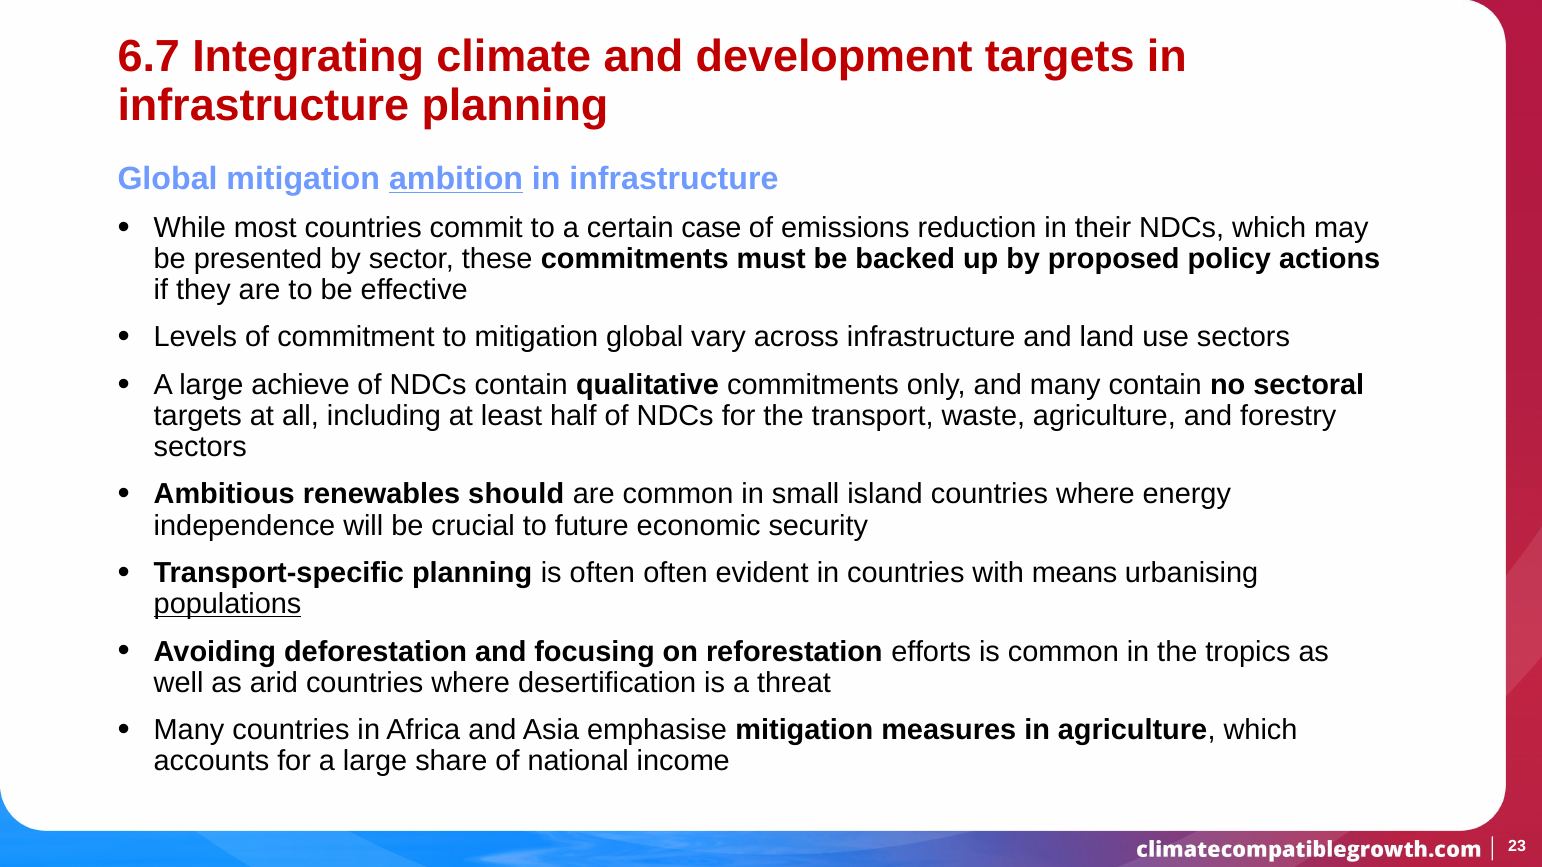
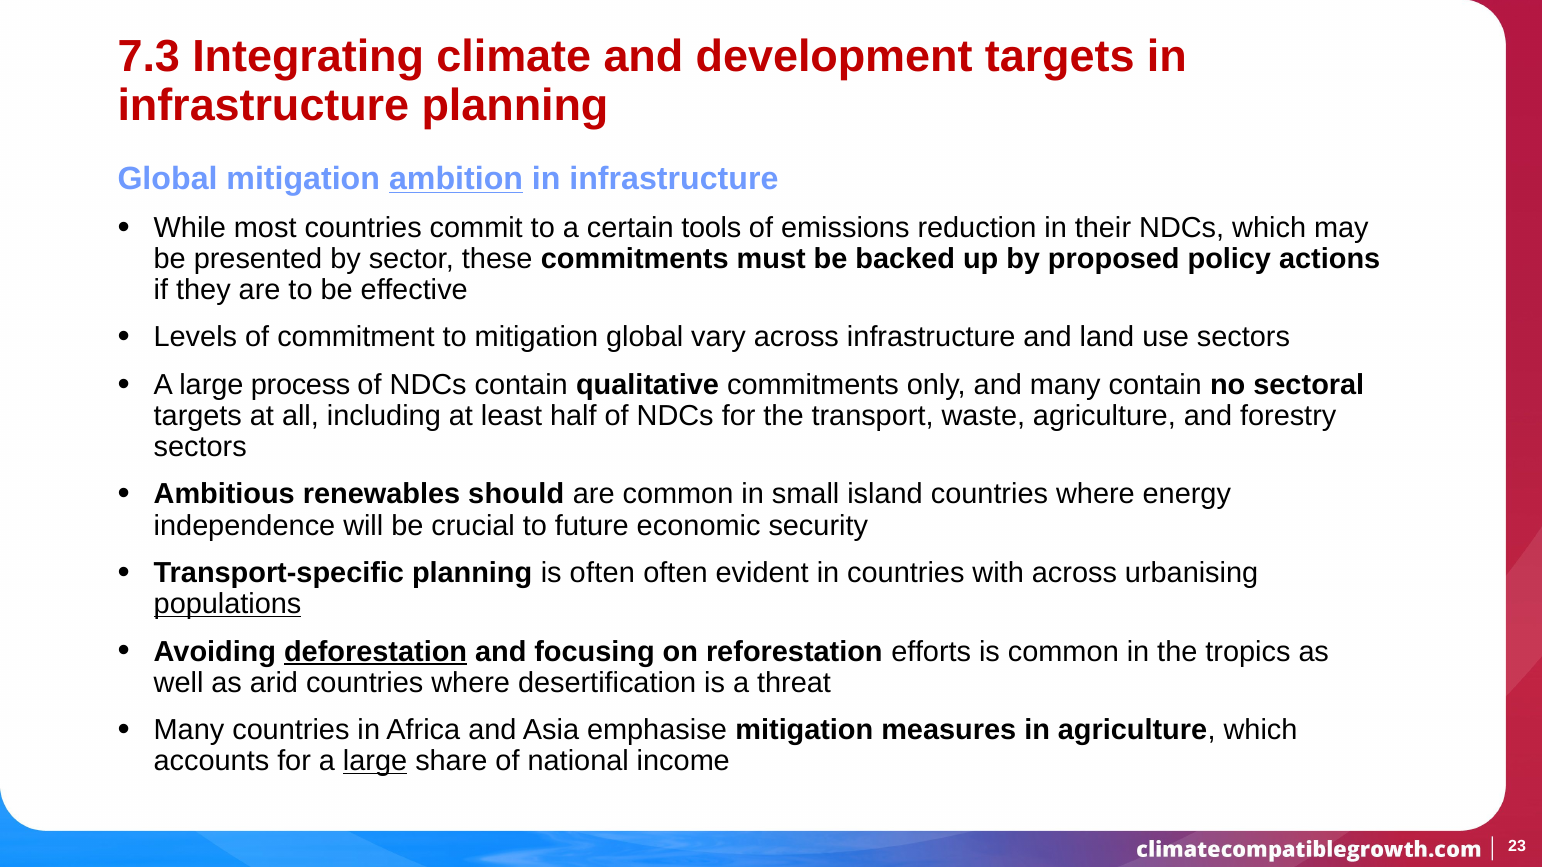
6.7: 6.7 -> 7.3
case: case -> tools
achieve: achieve -> process
with means: means -> across
deforestation underline: none -> present
large at (375, 762) underline: none -> present
